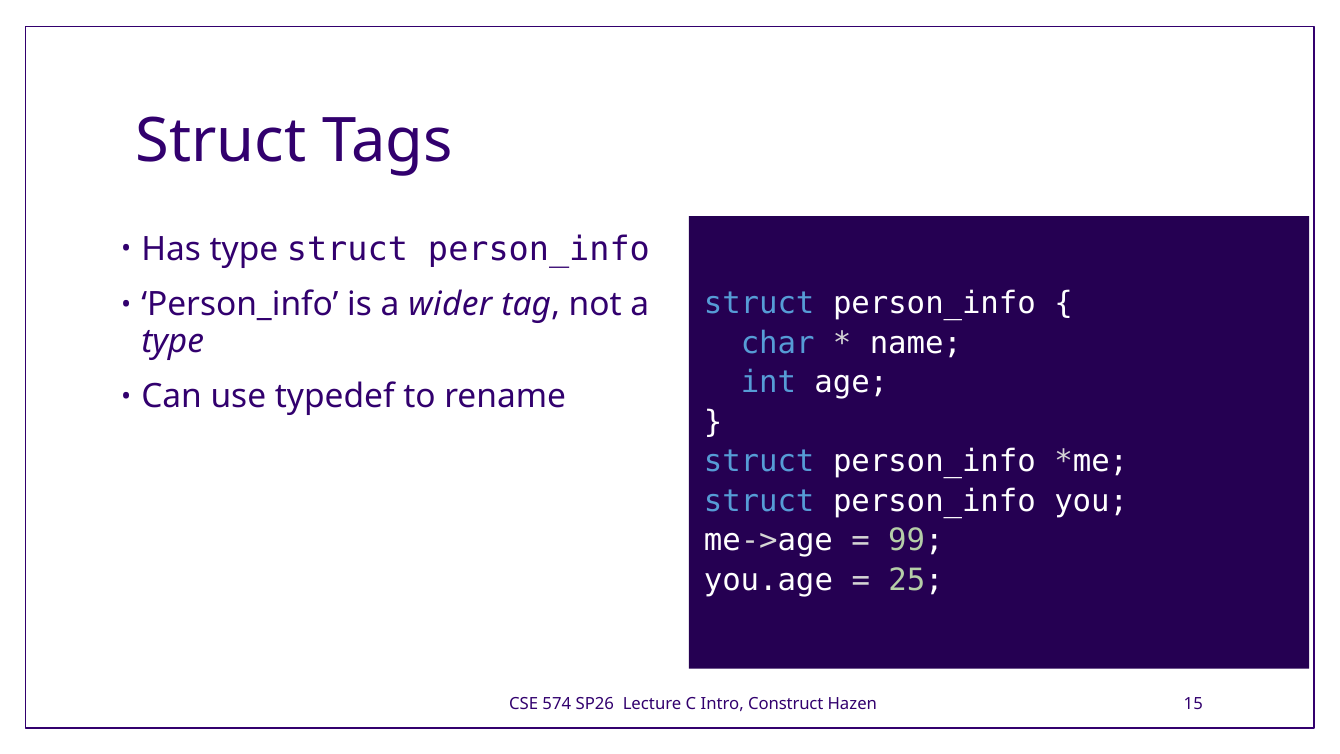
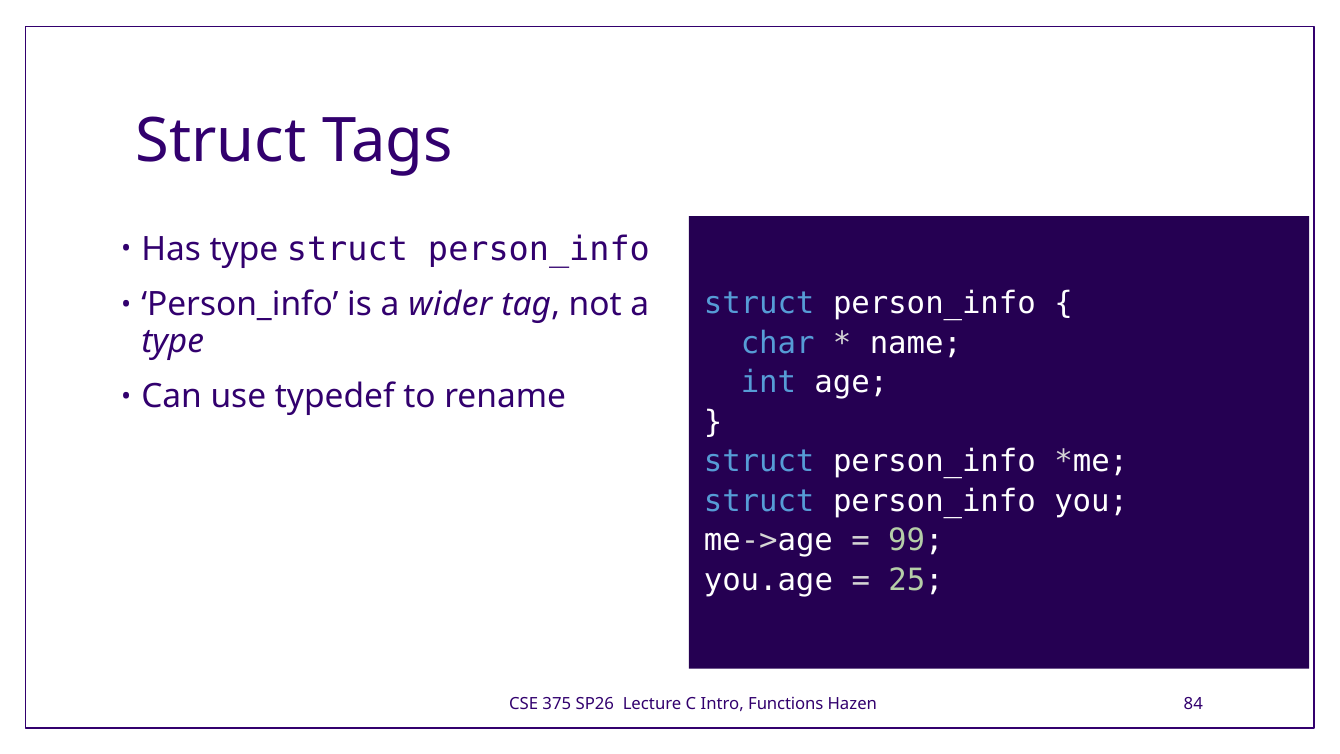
574: 574 -> 375
Construct: Construct -> Functions
15: 15 -> 84
